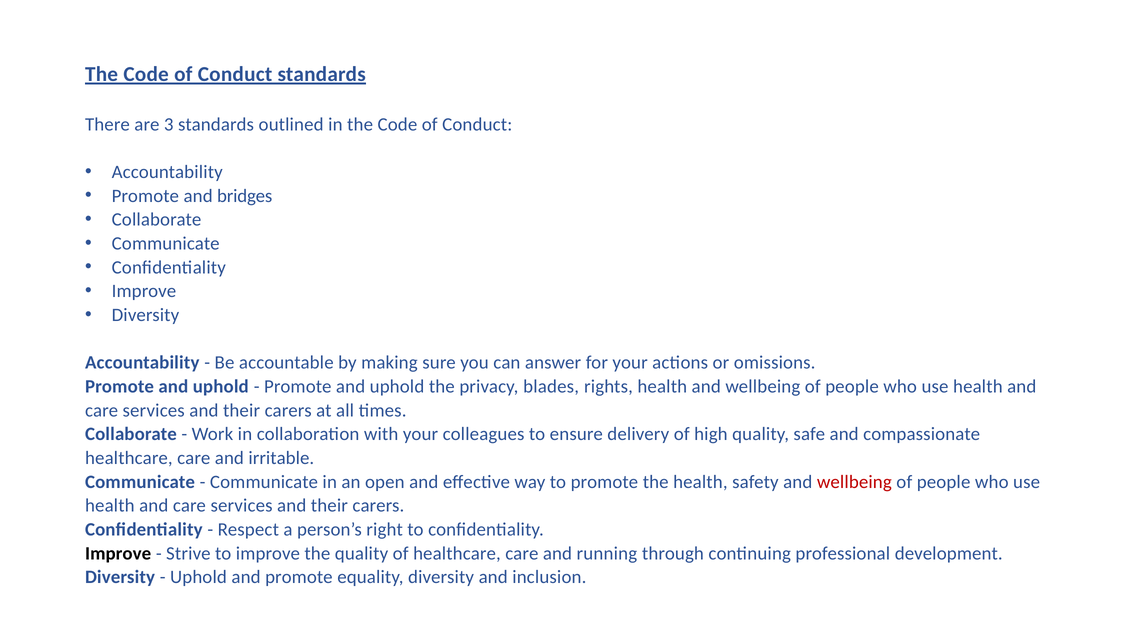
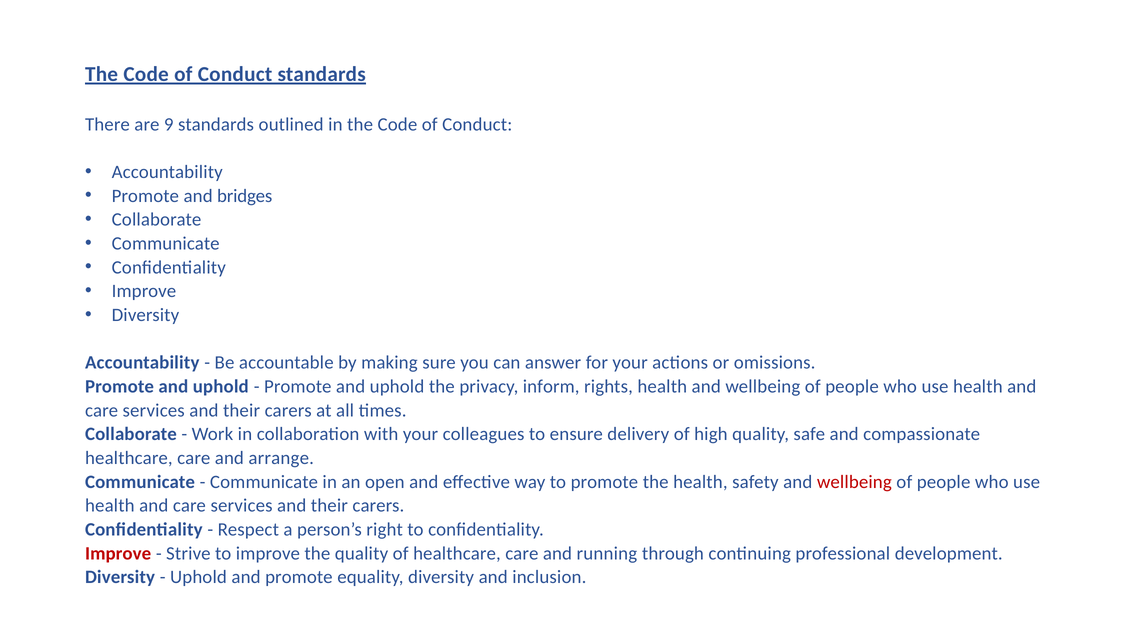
3: 3 -> 9
blades: blades -> inform
irritable: irritable -> arrange
Improve at (118, 554) colour: black -> red
